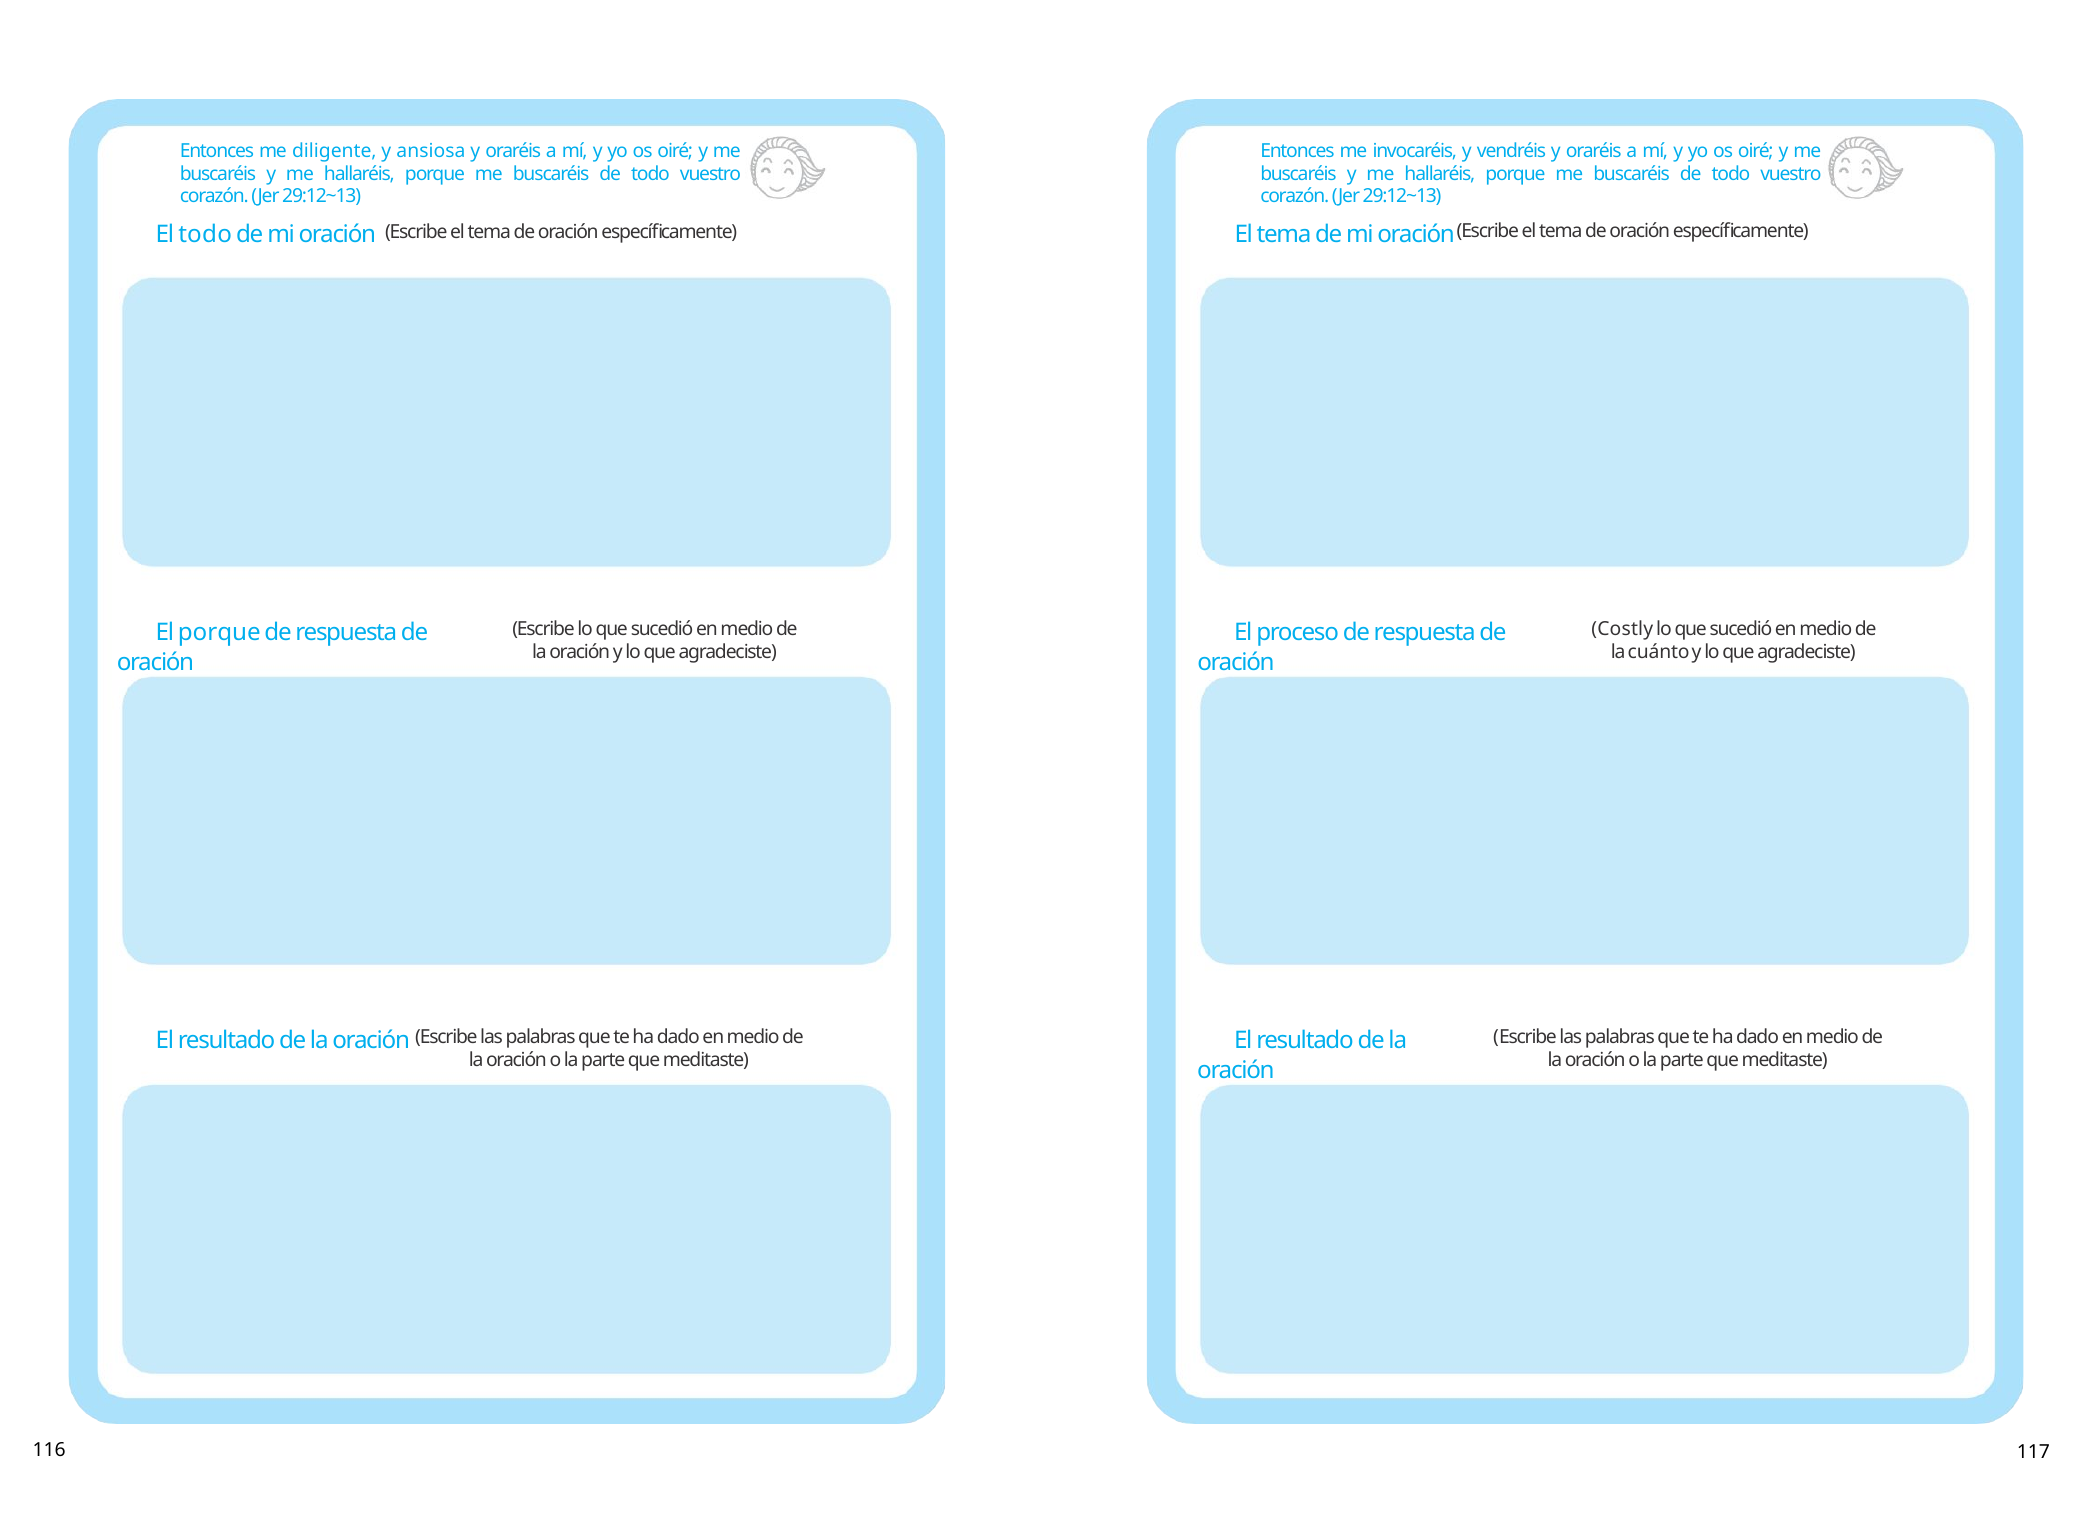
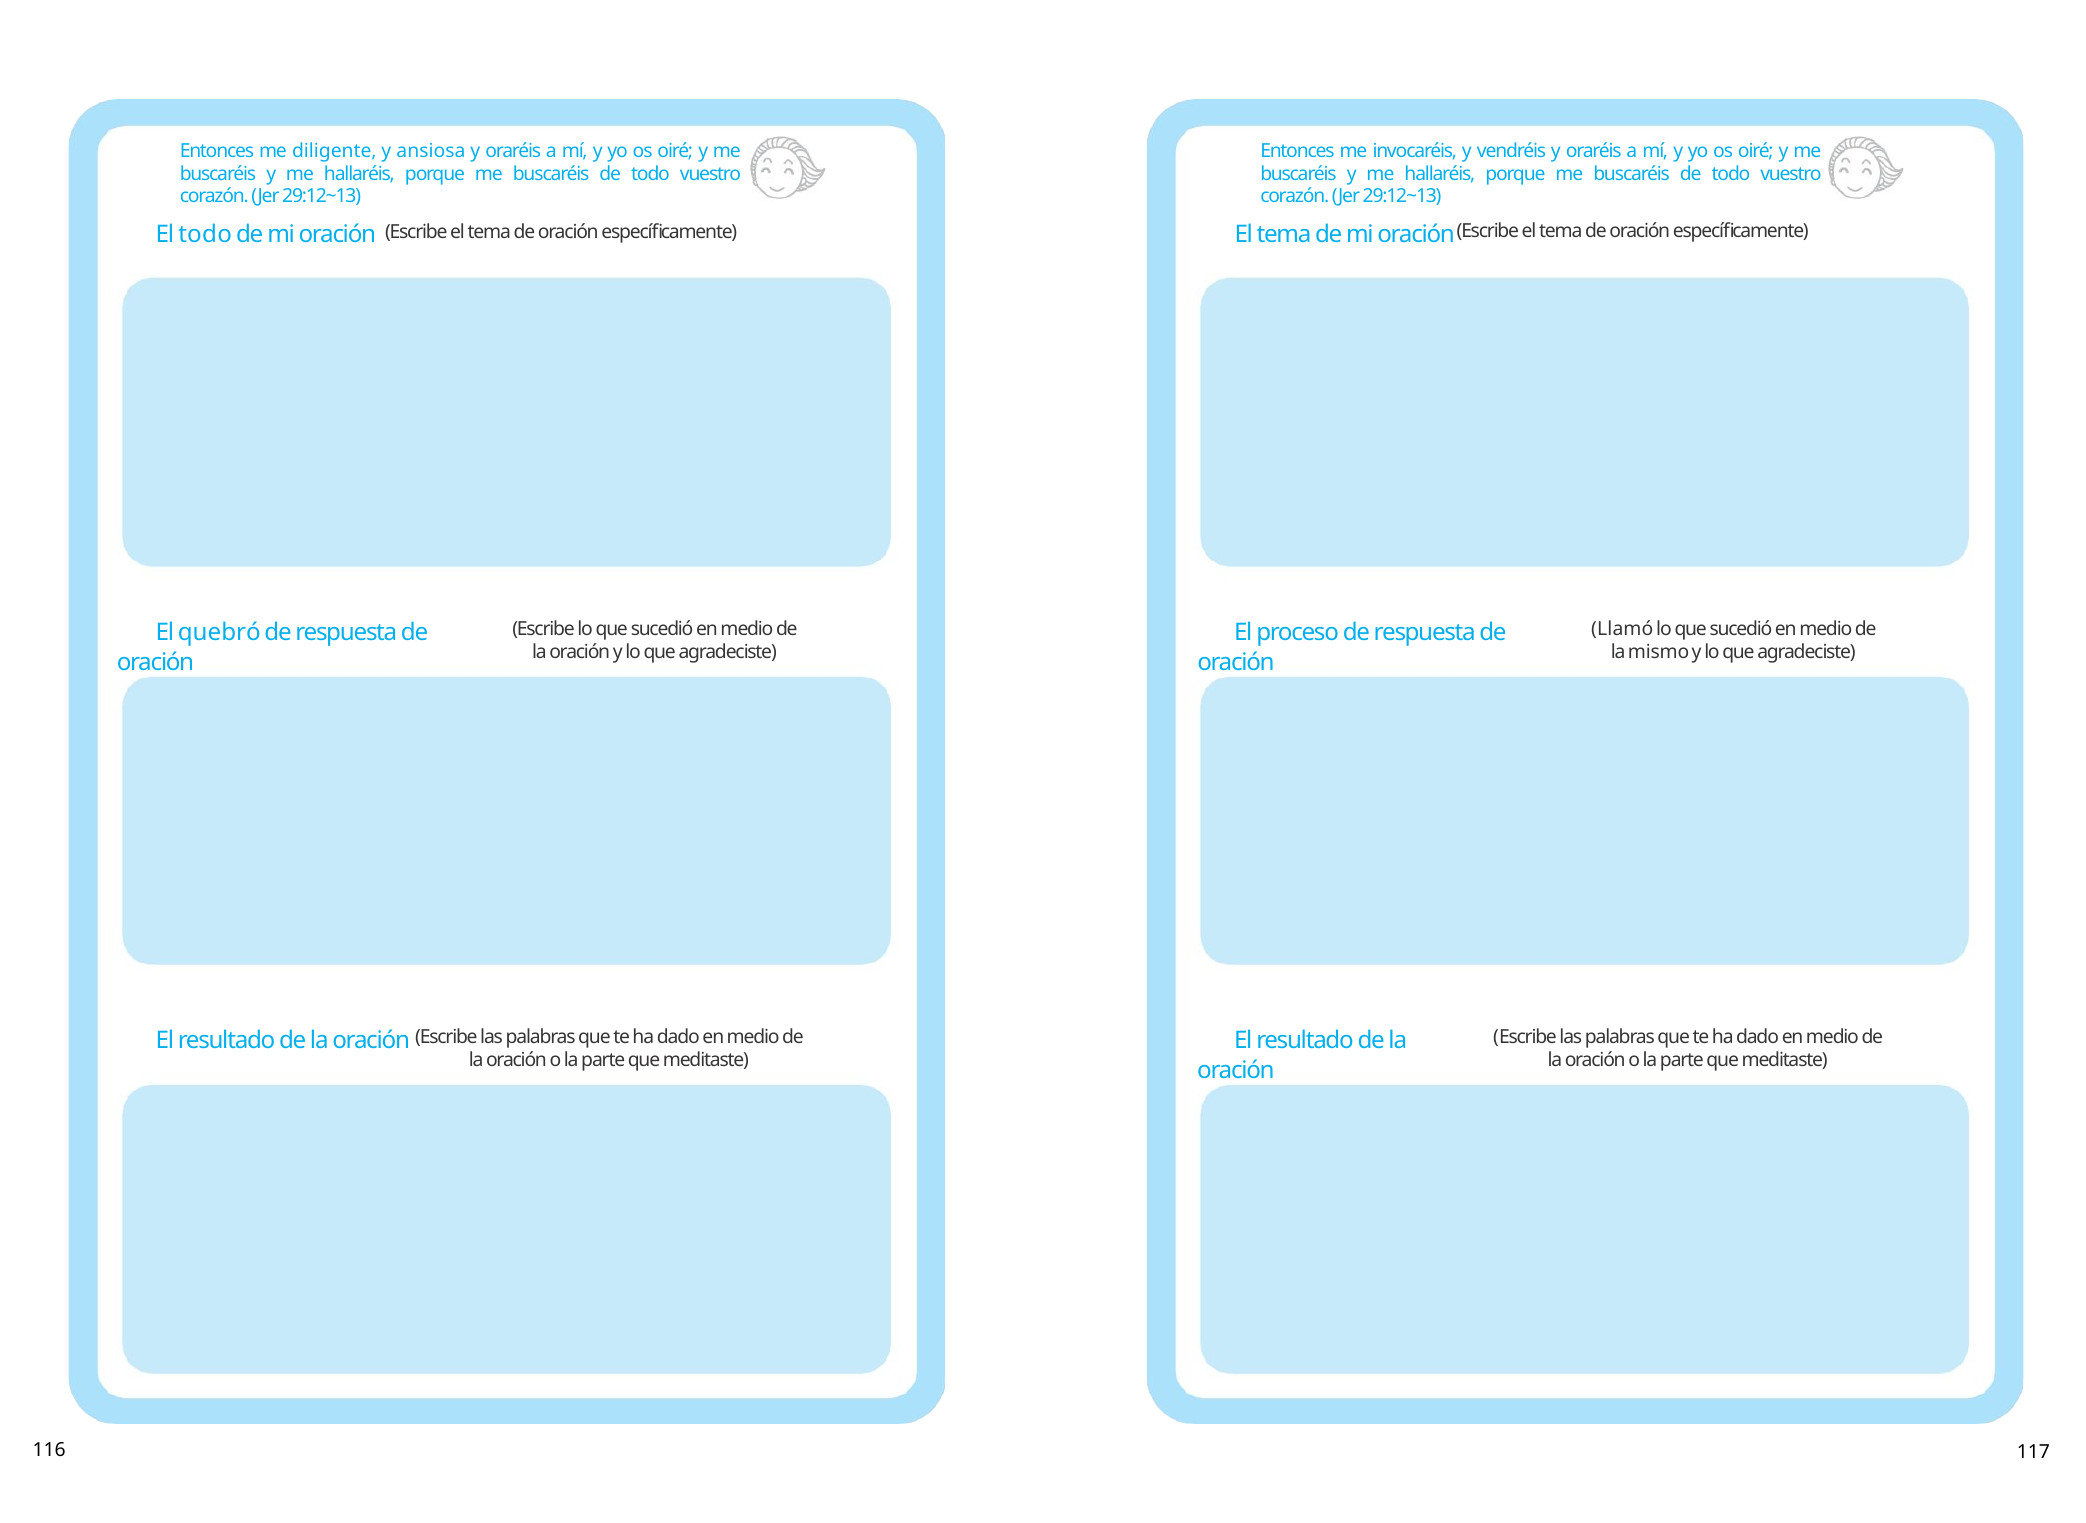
El porque: porque -> quebró
Costly: Costly -> Llamó
cuánto: cuánto -> mismo
